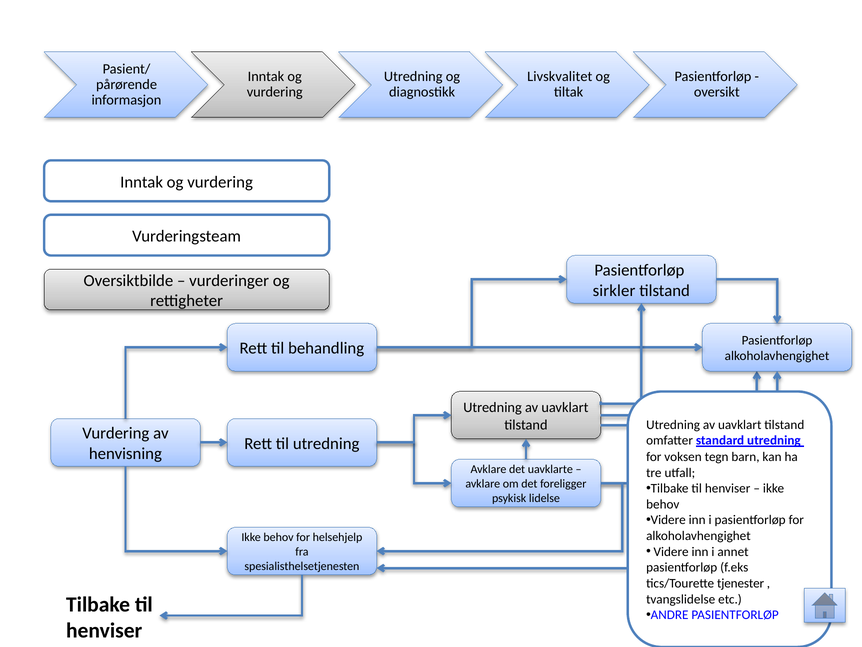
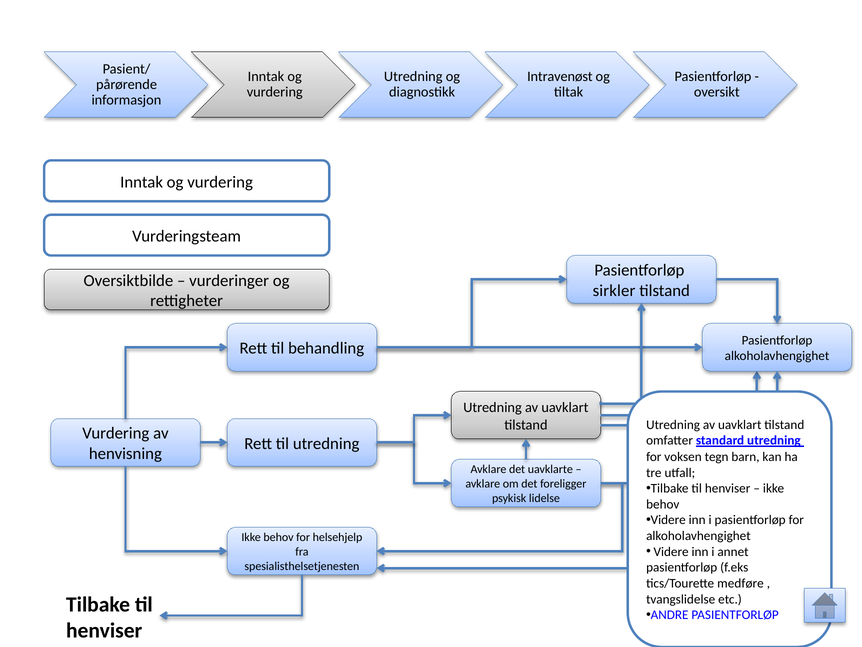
Livskvalitet: Livskvalitet -> Intravenøst
tjenester: tjenester -> medføre
